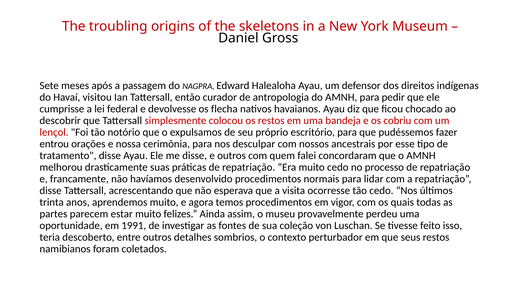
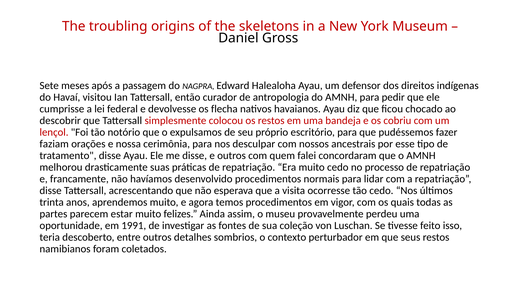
entrou: entrou -> faziam
